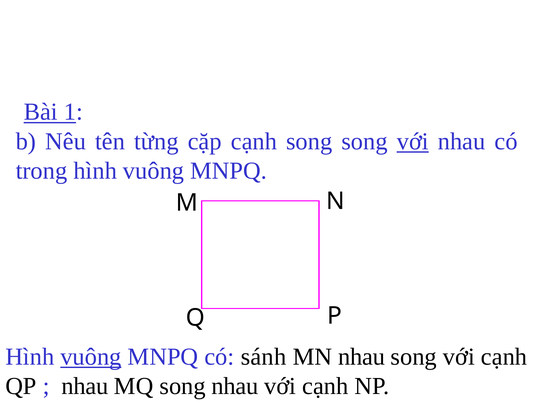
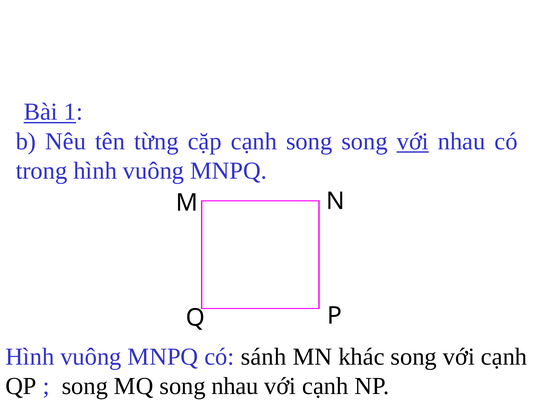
vuông at (91, 357) underline: present -> none
MN nhau: nhau -> khác
nhau at (85, 387): nhau -> song
